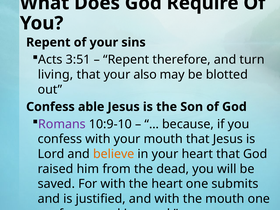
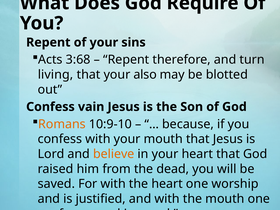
3:51: 3:51 -> 3:68
able: able -> vain
Romans colour: purple -> orange
submits: submits -> worship
